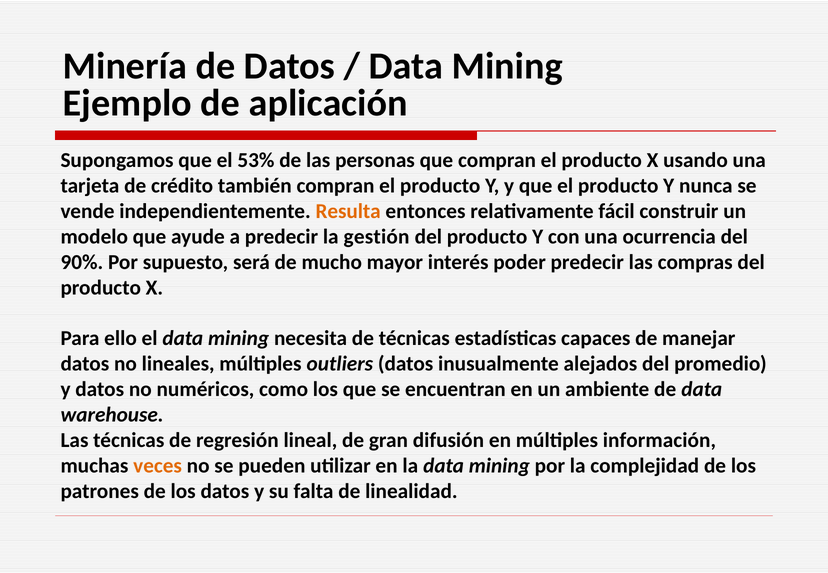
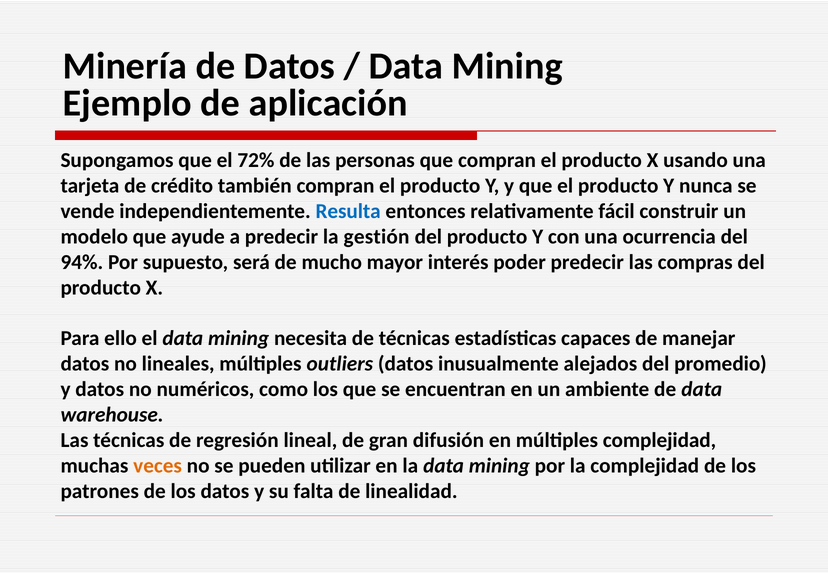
53%: 53% -> 72%
Resulta colour: orange -> blue
90%: 90% -> 94%
múltiples información: información -> complejidad
